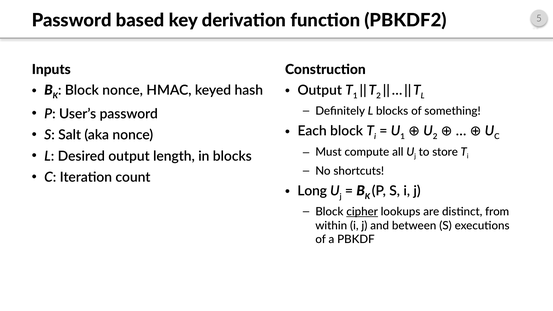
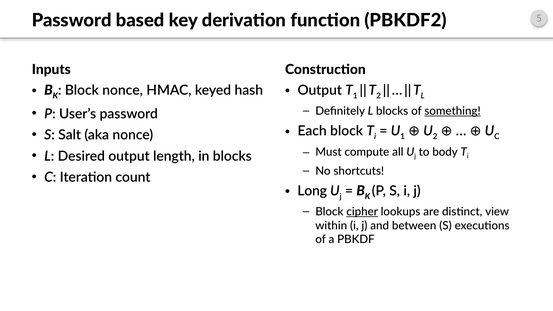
something underline: none -> present
store: store -> body
from: from -> view
